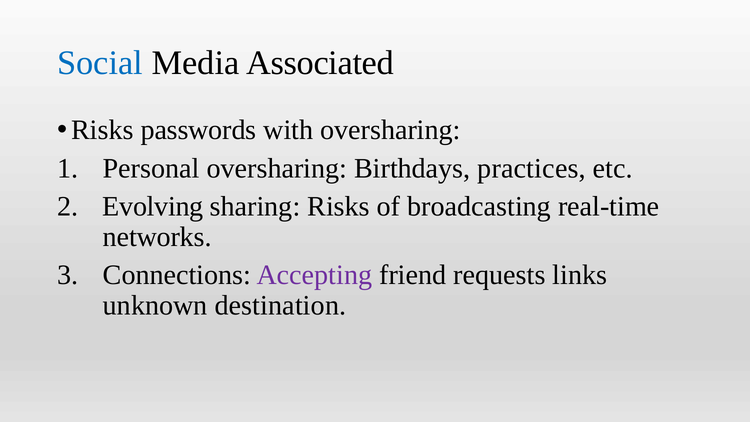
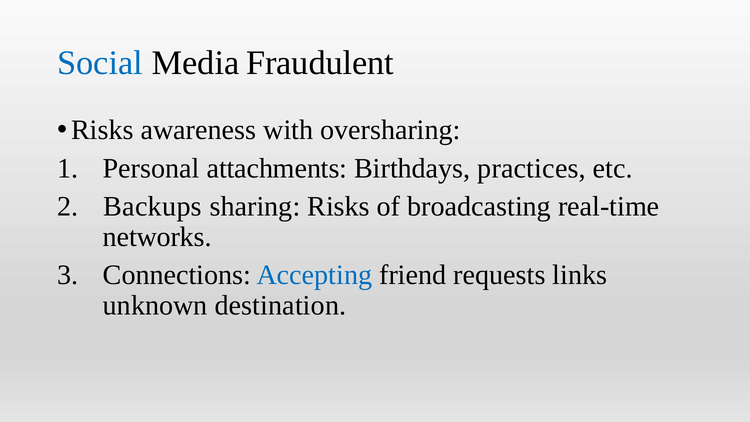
Associated: Associated -> Fraudulent
passwords: passwords -> awareness
Personal oversharing: oversharing -> attachments
Evolving: Evolving -> Backups
Accepting colour: purple -> blue
